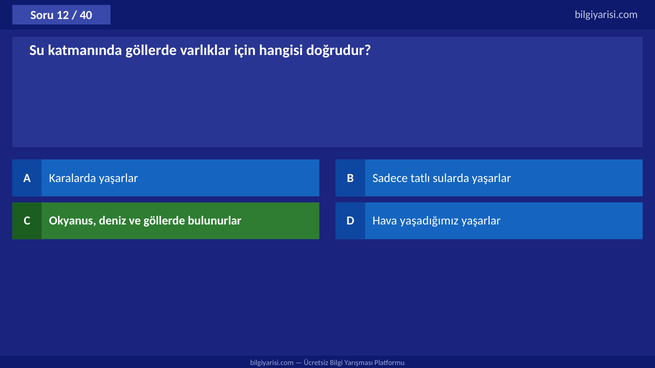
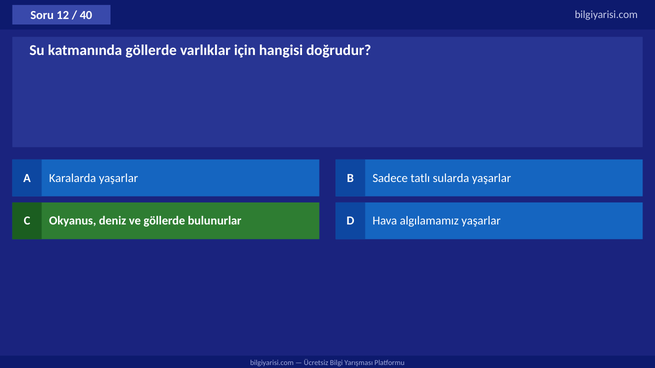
yaşadığımız: yaşadığımız -> algılamamız
